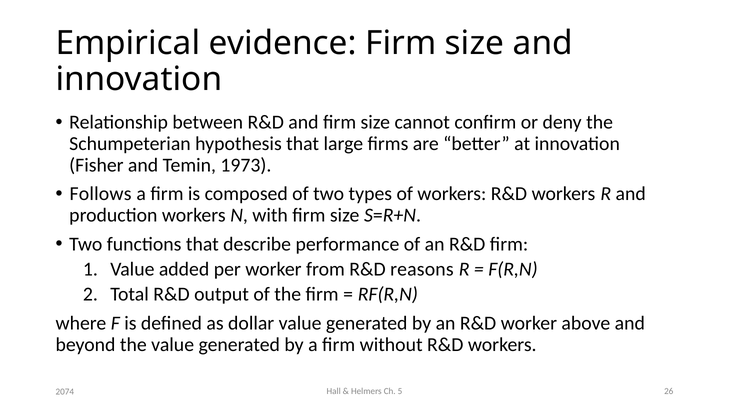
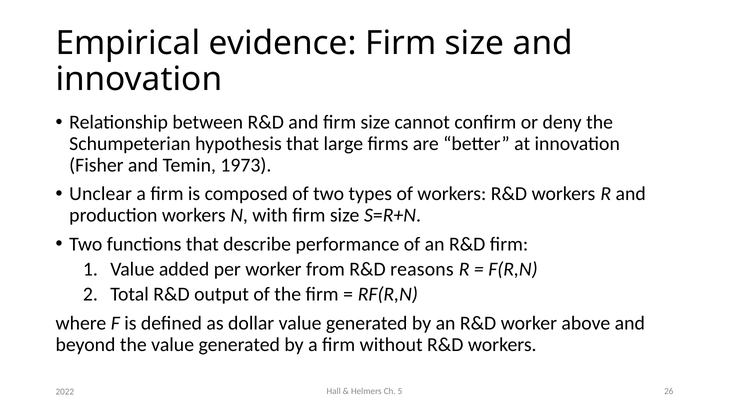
Follows: Follows -> Unclear
2074: 2074 -> 2022
